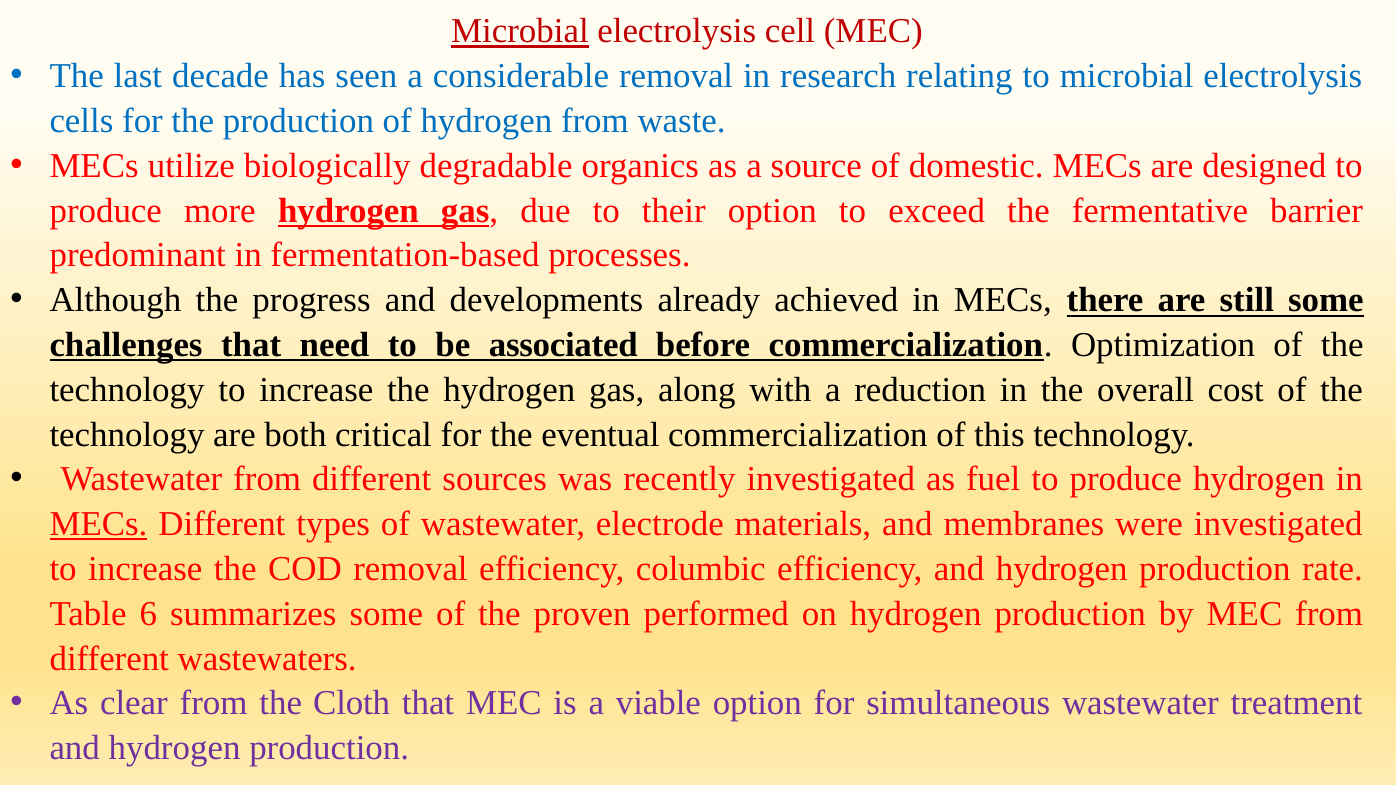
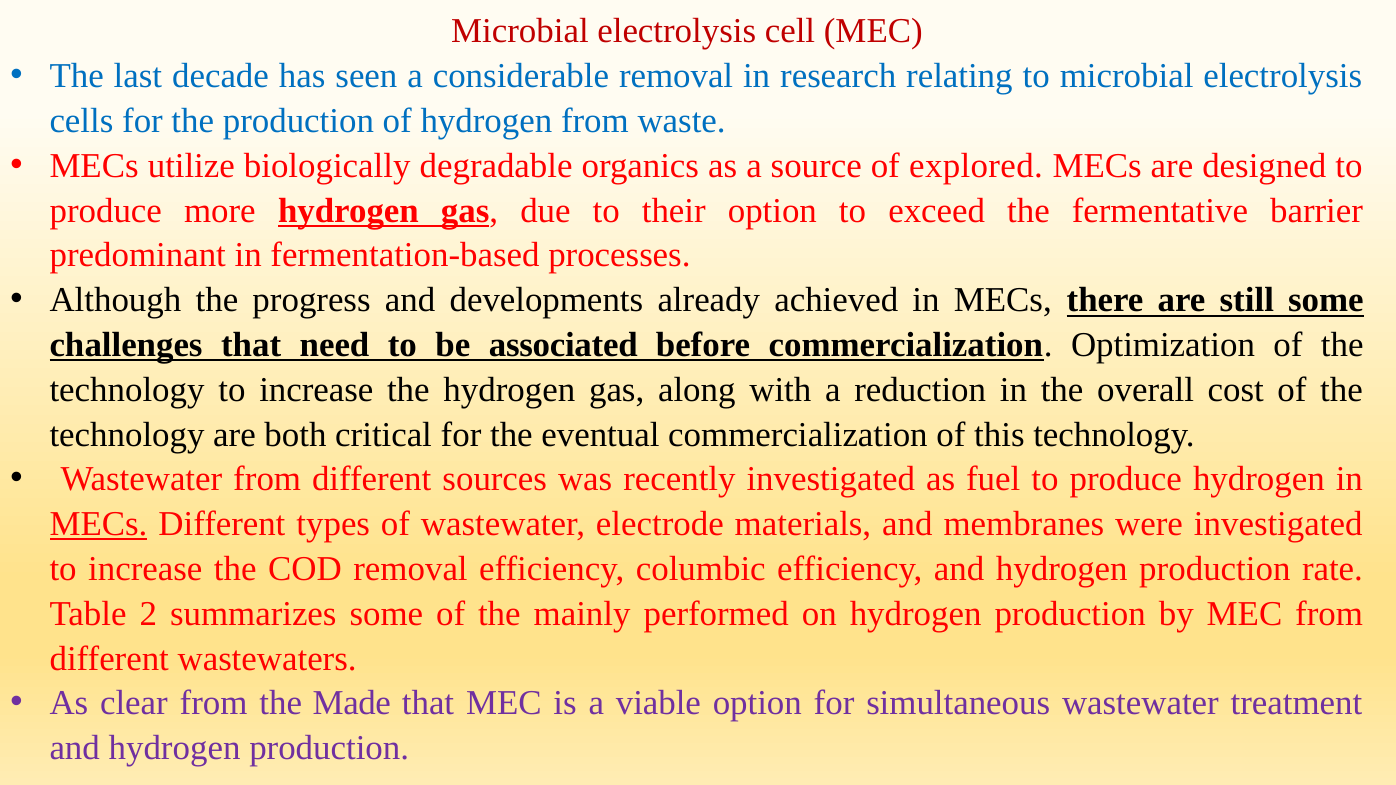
Microbial at (520, 31) underline: present -> none
domestic: domestic -> explored
6: 6 -> 2
proven: proven -> mainly
Cloth: Cloth -> Made
